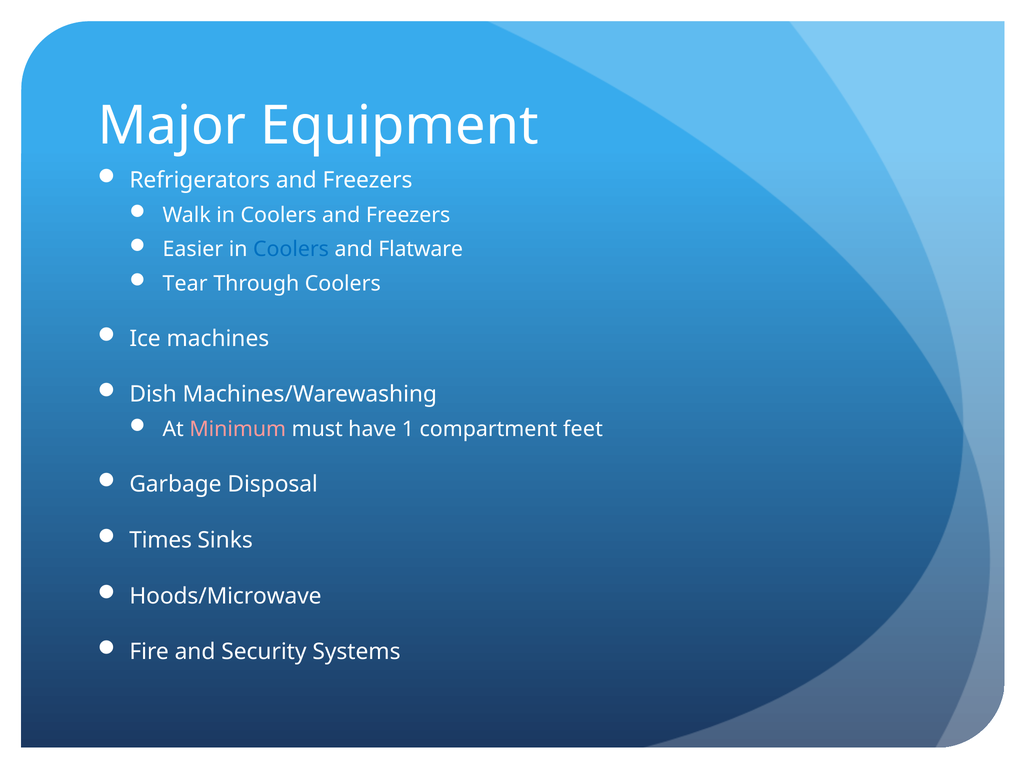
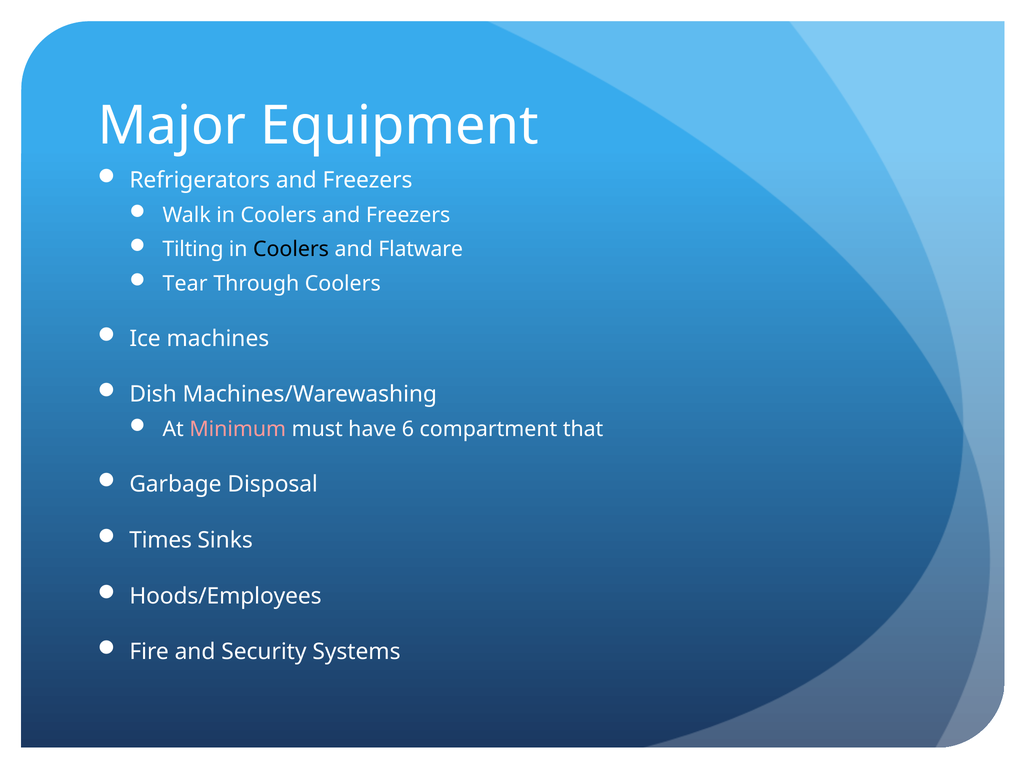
Easier: Easier -> Tilting
Coolers at (291, 249) colour: blue -> black
1: 1 -> 6
feet: feet -> that
Hoods/Microwave: Hoods/Microwave -> Hoods/Employees
